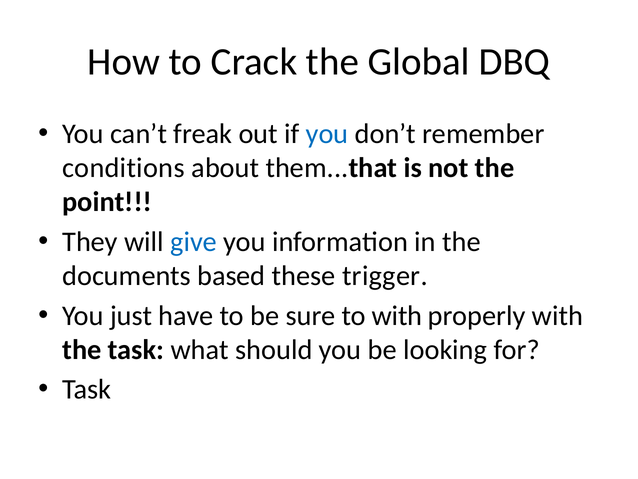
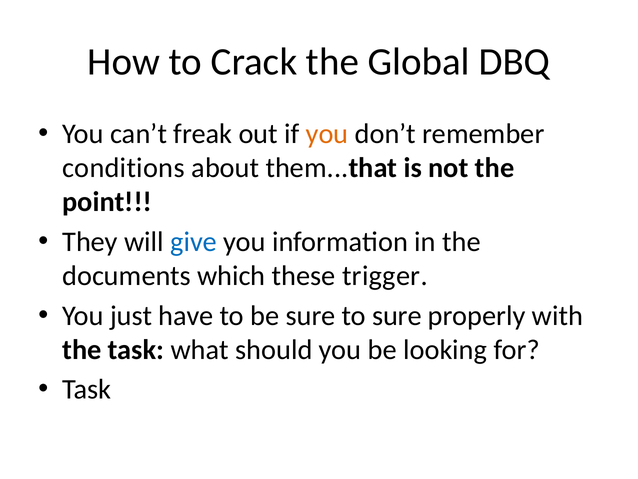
you at (327, 134) colour: blue -> orange
based: based -> which
to with: with -> sure
